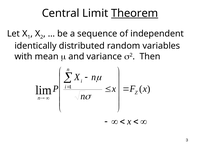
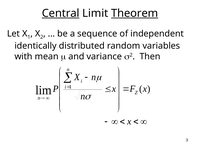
Central underline: none -> present
